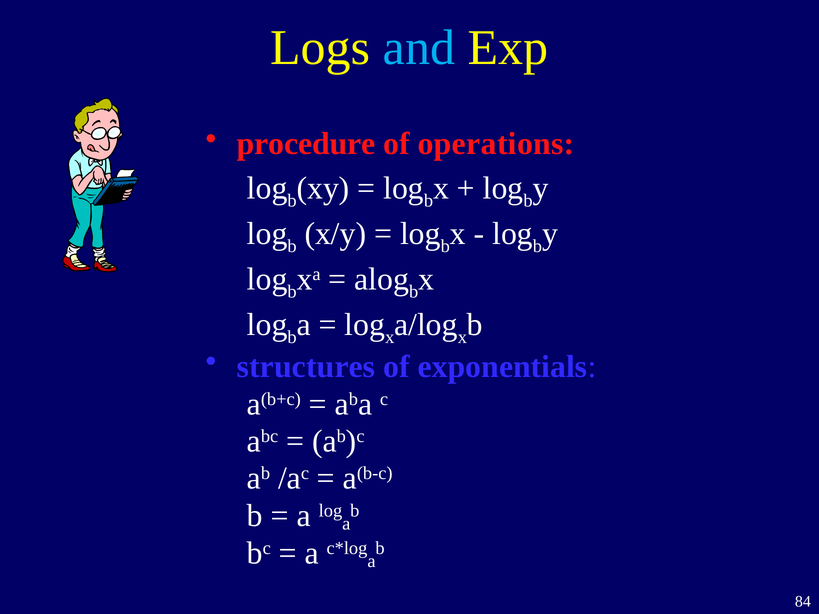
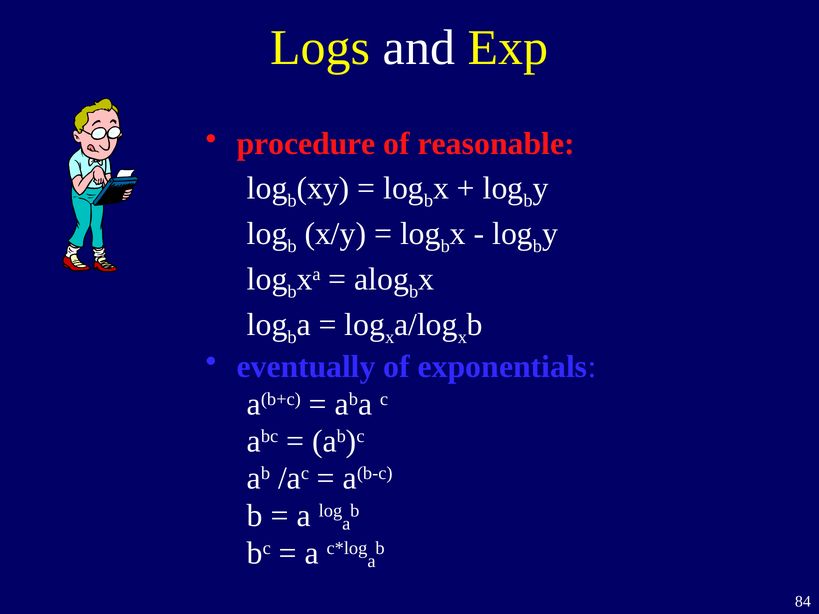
and colour: light blue -> white
operations: operations -> reasonable
structures: structures -> eventually
